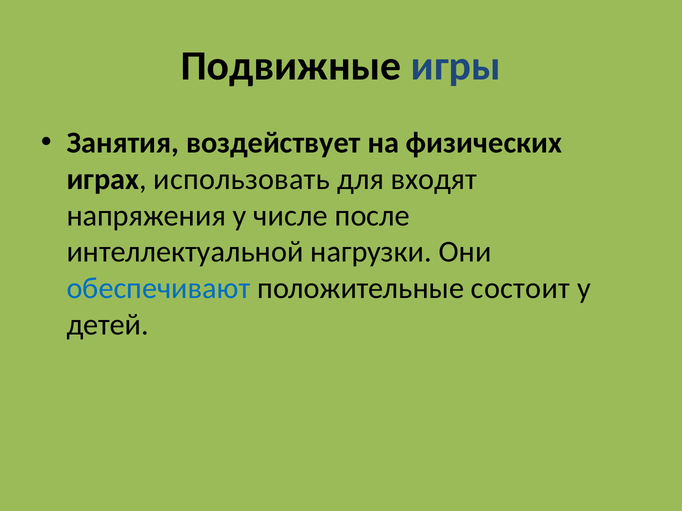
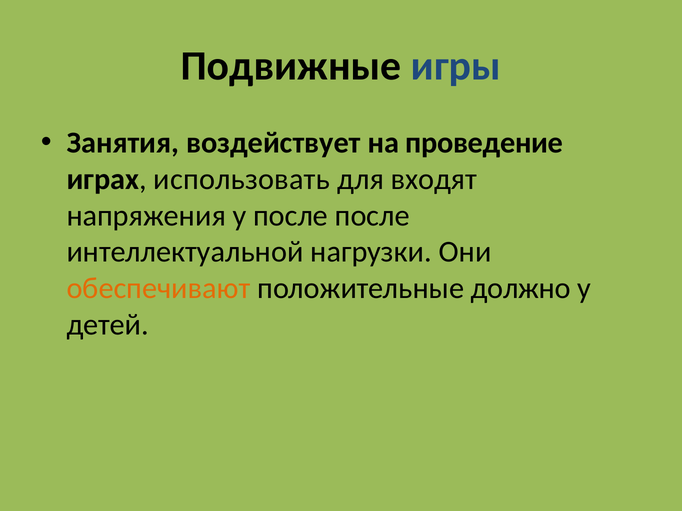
физических: физических -> проведение
у числе: числе -> после
обеспечивают colour: blue -> orange
состоит: состоит -> должно
